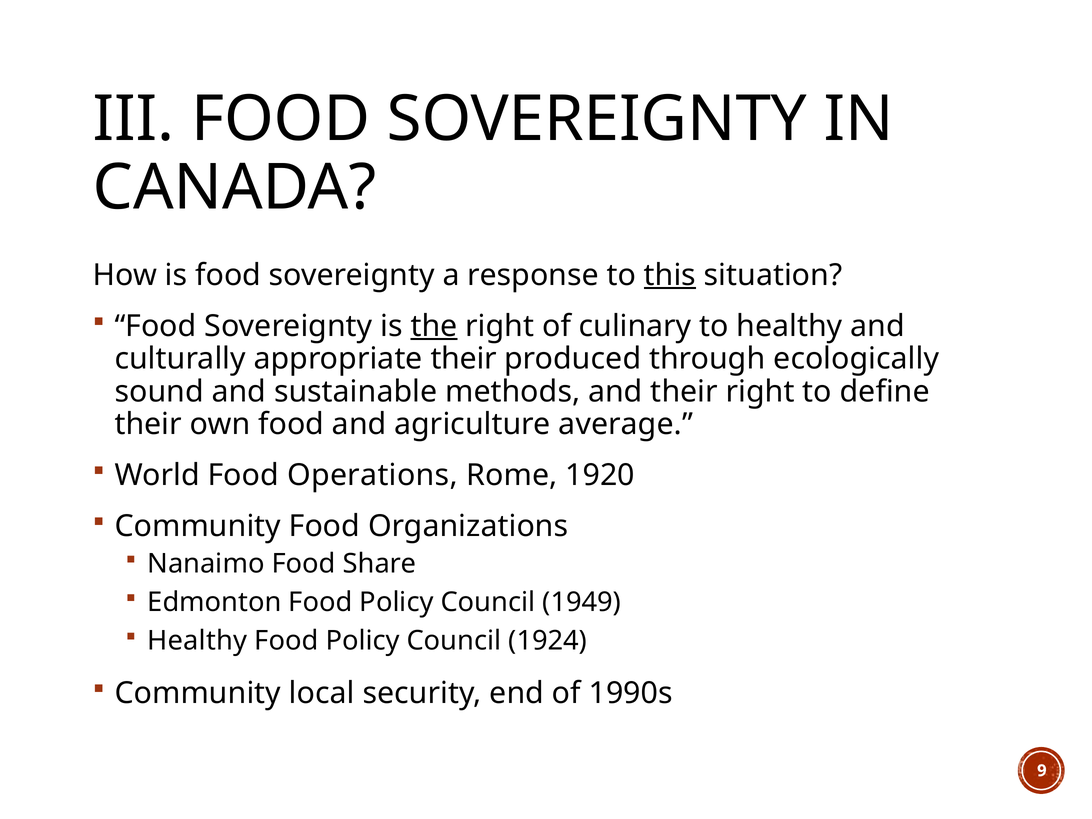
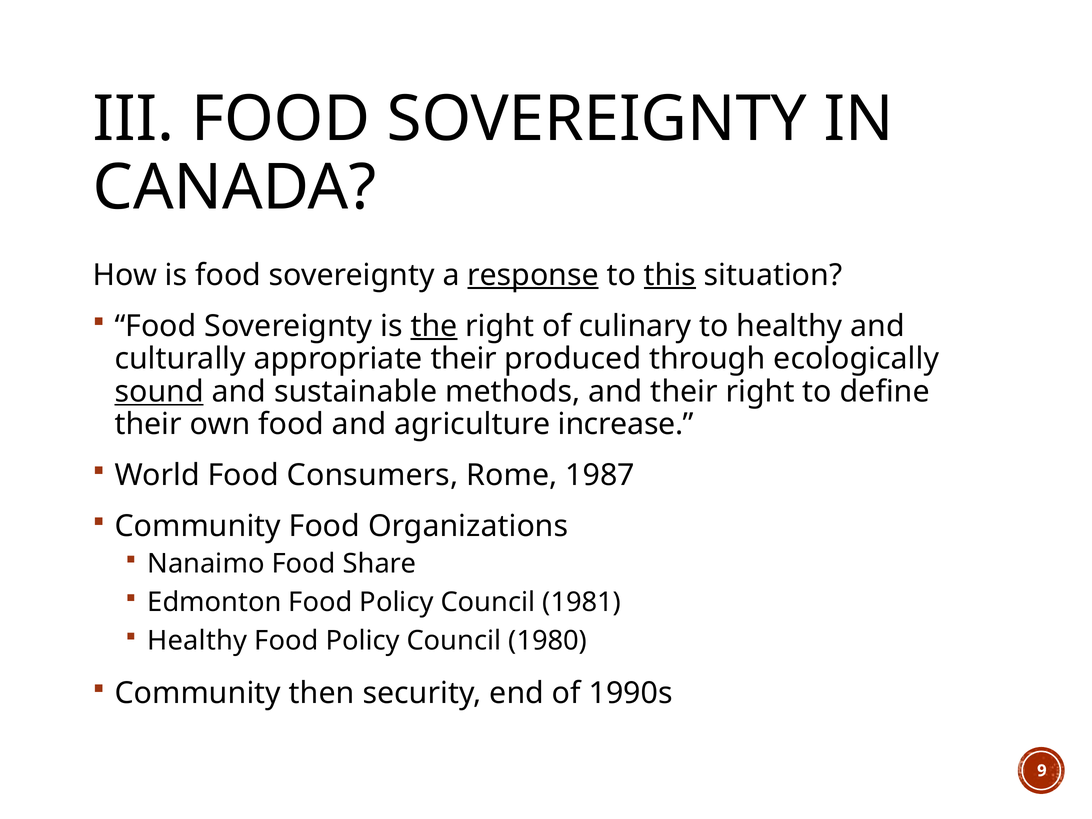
response underline: none -> present
sound underline: none -> present
average: average -> increase
Operations: Operations -> Consumers
1920: 1920 -> 1987
1949: 1949 -> 1981
1924: 1924 -> 1980
local: local -> then
